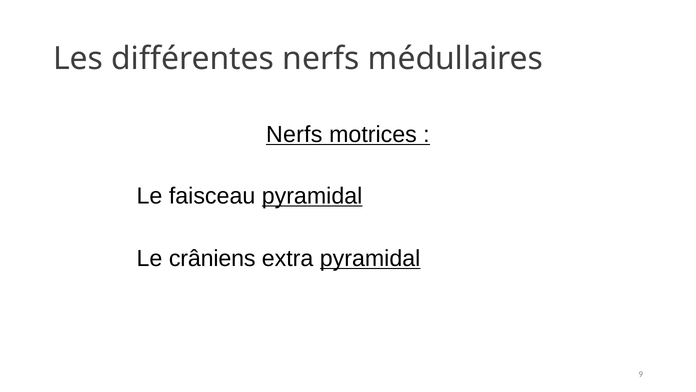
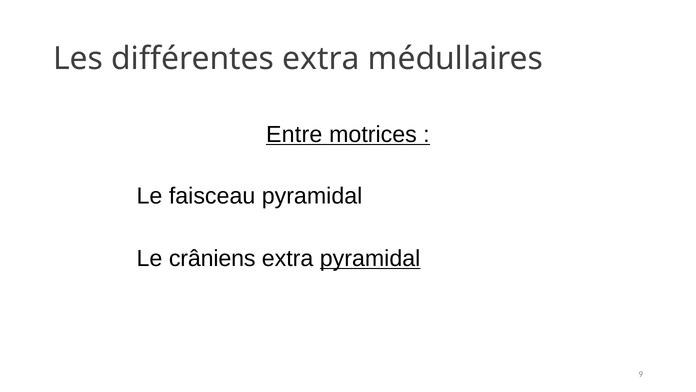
différentes nerfs: nerfs -> extra
Nerfs at (294, 134): Nerfs -> Entre
pyramidal at (312, 196) underline: present -> none
